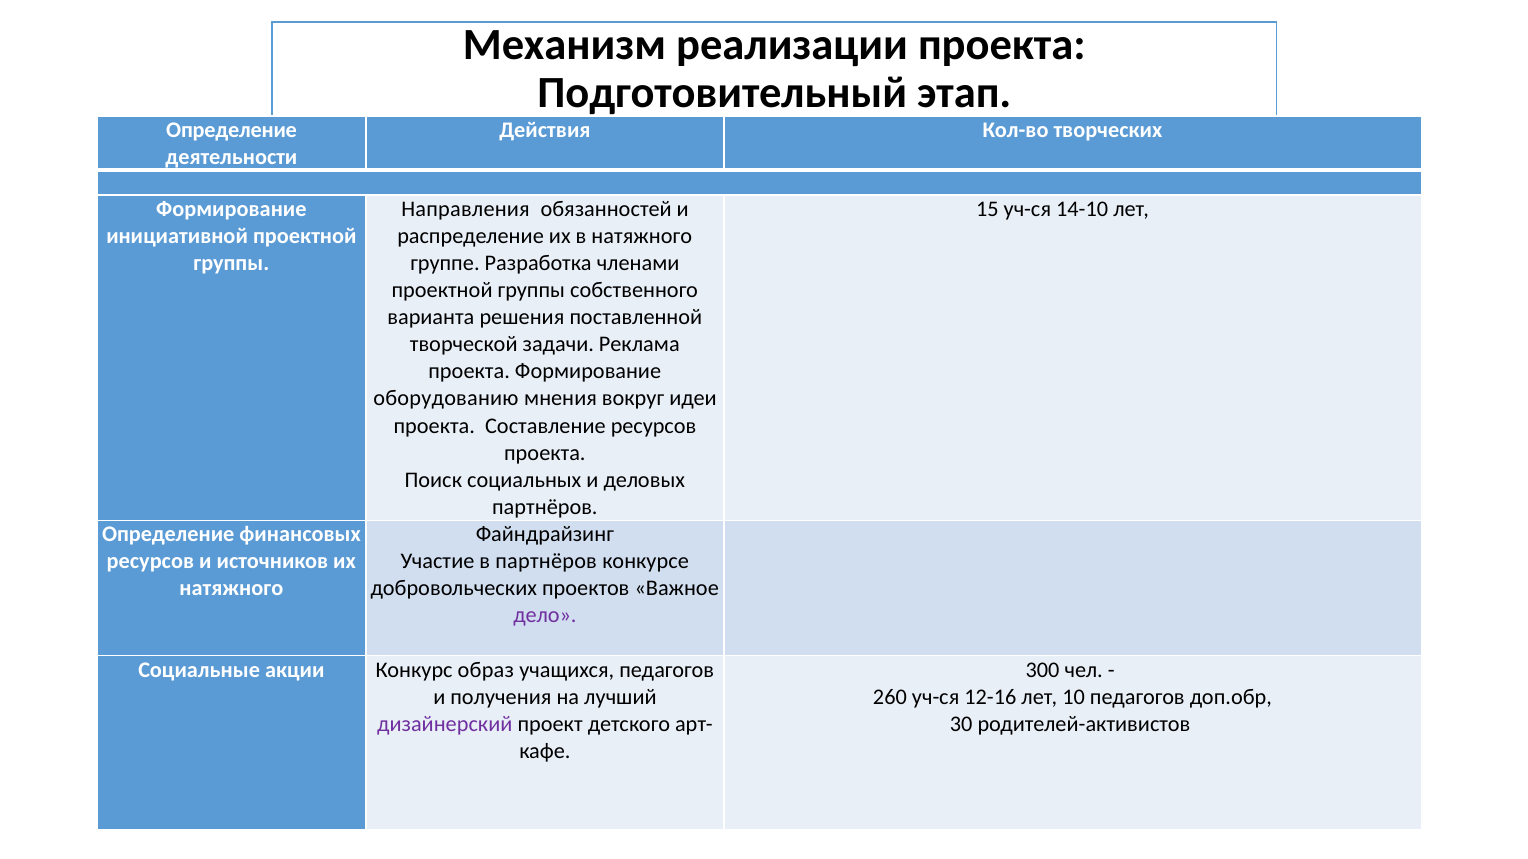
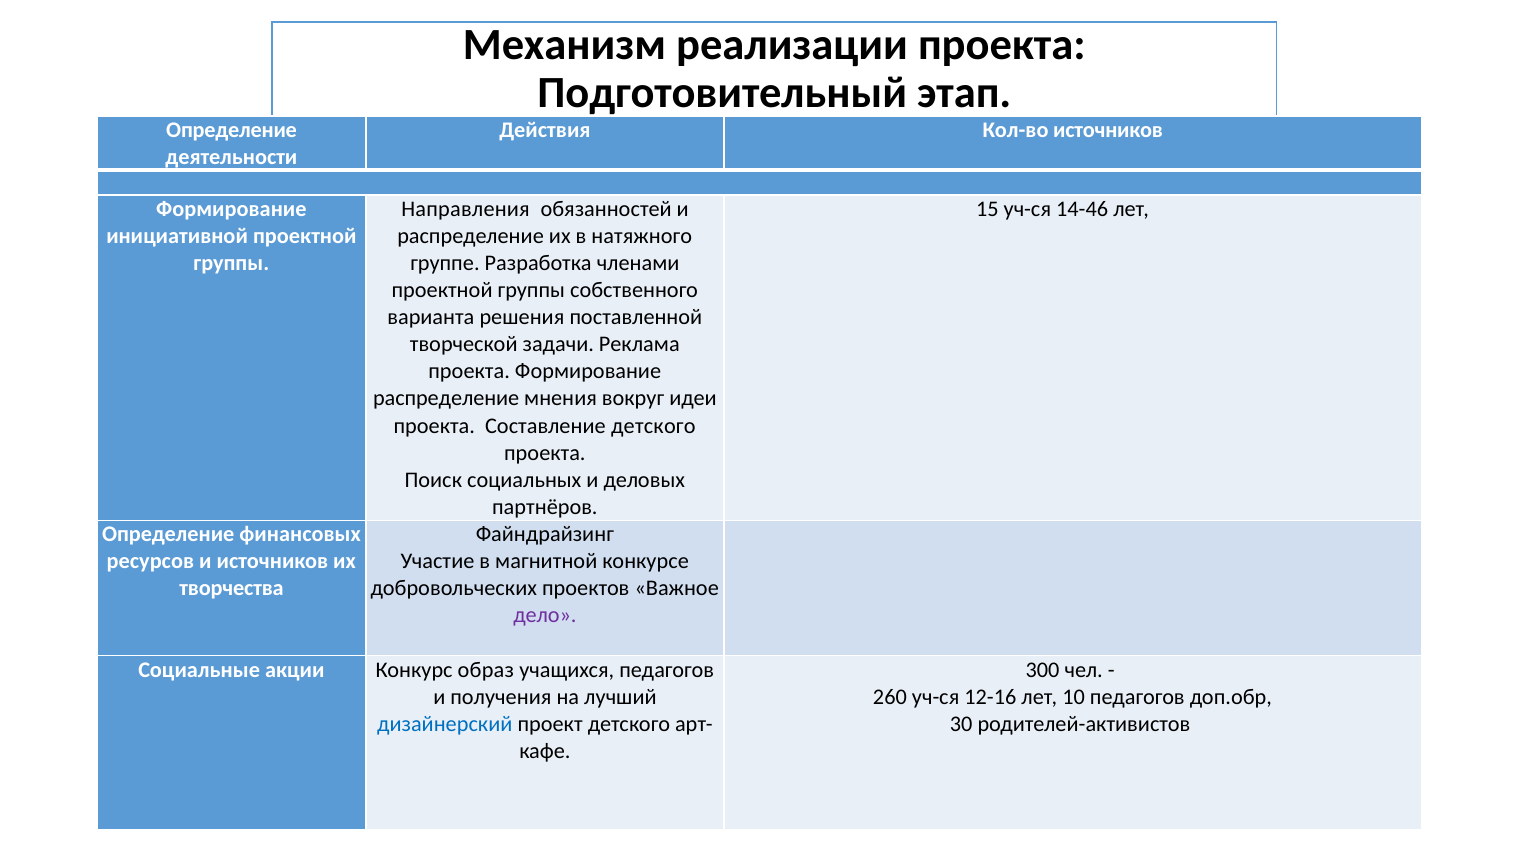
Кол-во творческих: творческих -> источников
14-10: 14-10 -> 14-46
оборудованию at (446, 399): оборудованию -> распределение
Составление ресурсов: ресурсов -> детского
в партнёров: партнёров -> магнитной
натяжного at (231, 589): натяжного -> творчества
дизайнерский colour: purple -> blue
